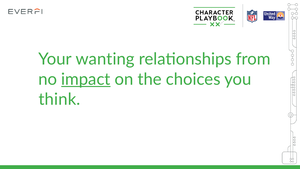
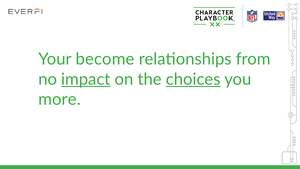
wanting: wanting -> become
choices underline: none -> present
think: think -> more
